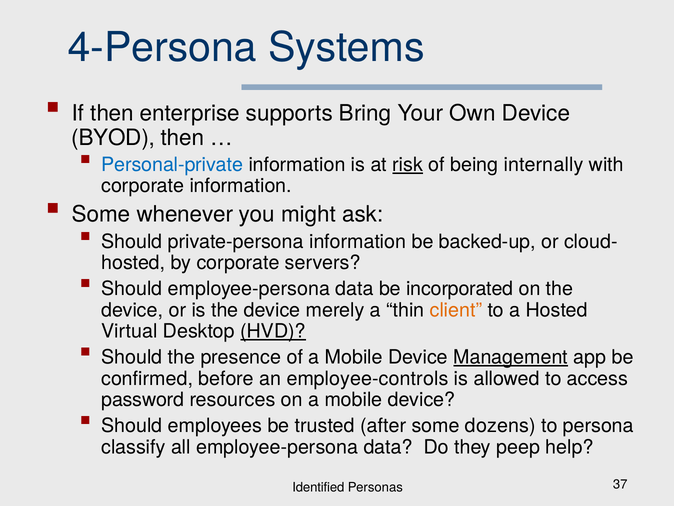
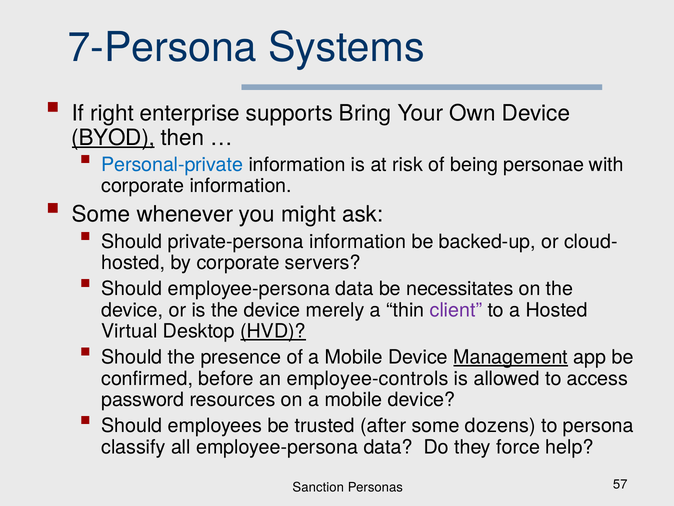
4-Persona: 4-Persona -> 7-Persona
If then: then -> right
BYOD underline: none -> present
risk underline: present -> none
internally: internally -> personae
incorporated: incorporated -> necessitates
client colour: orange -> purple
peep: peep -> force
Identified: Identified -> Sanction
37: 37 -> 57
